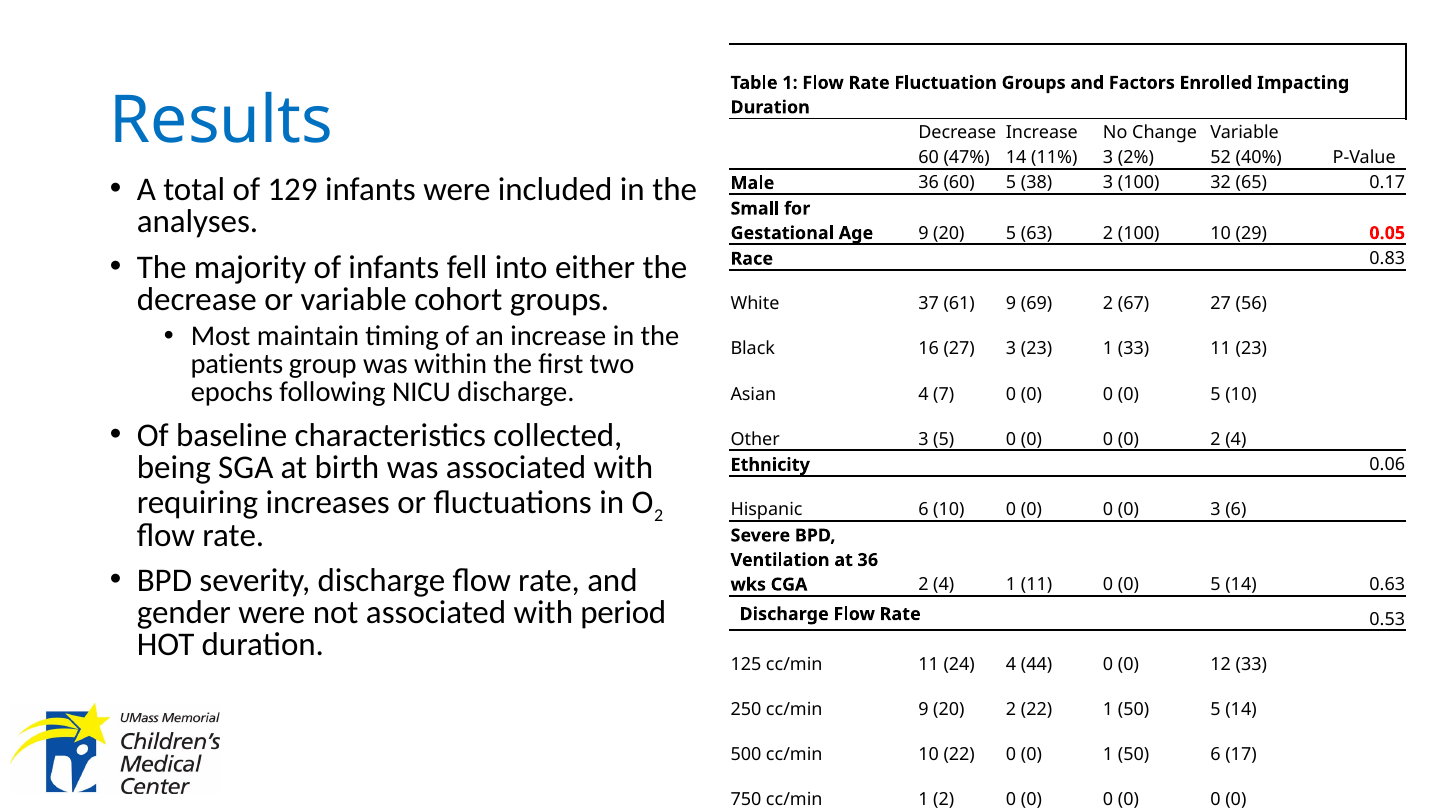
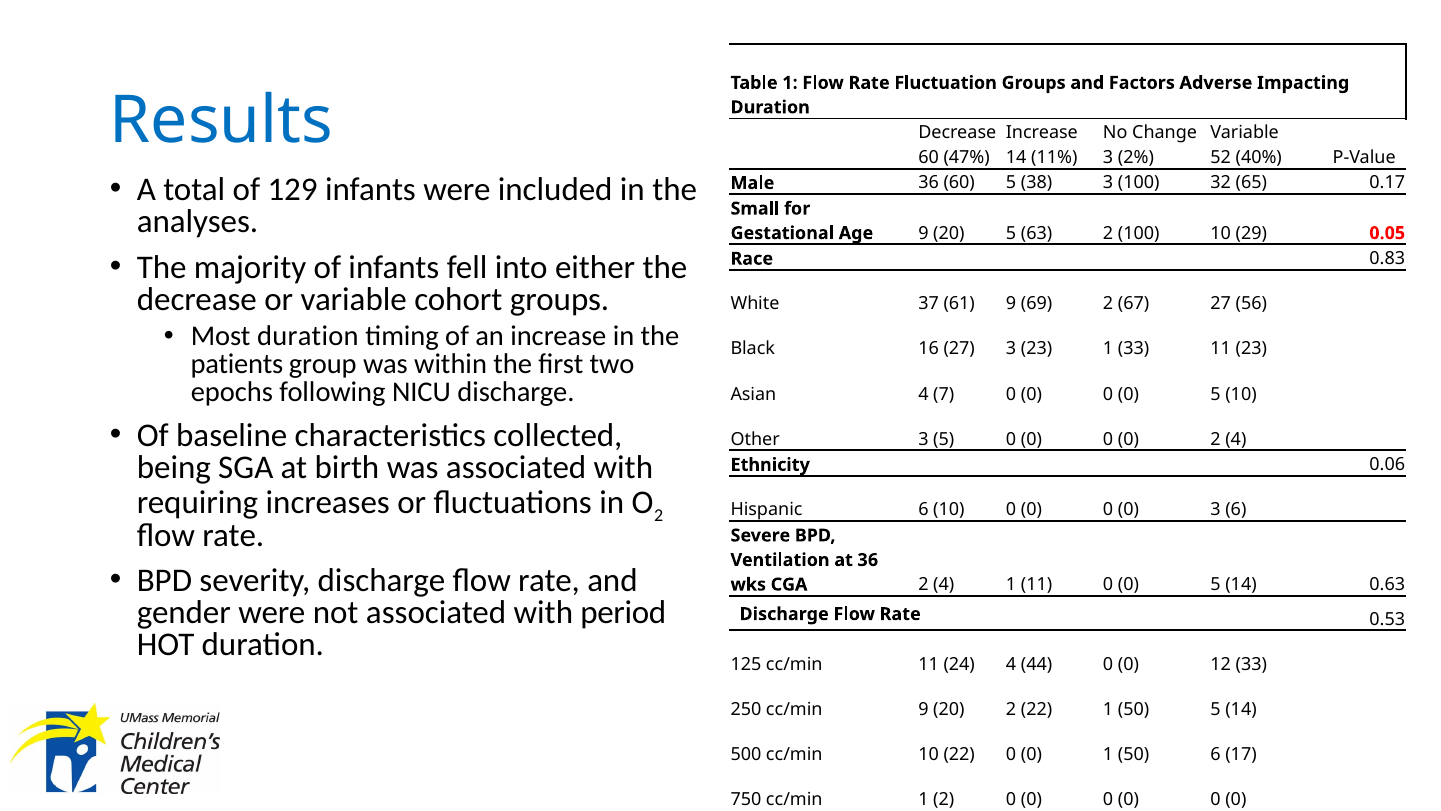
Enrolled: Enrolled -> Adverse
Most maintain: maintain -> duration
